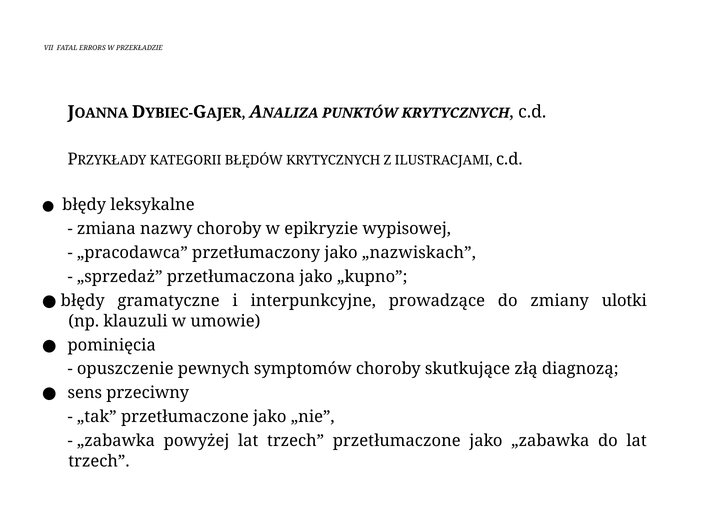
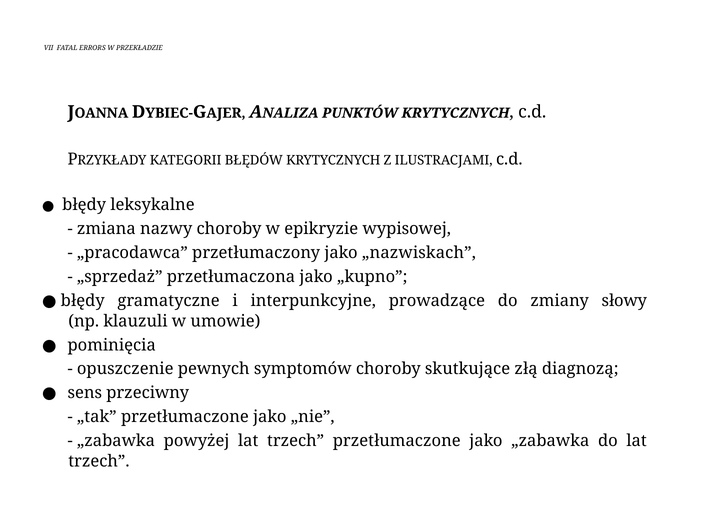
ulotki: ulotki -> słowy
